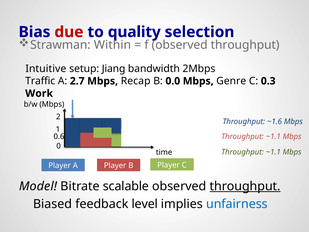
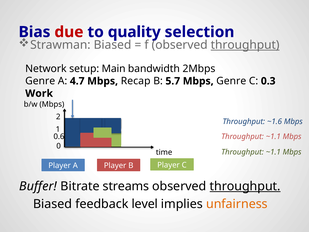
Strawman Within: Within -> Biased
throughput at (245, 45) underline: none -> present
Intuitive: Intuitive -> Network
Jiang: Jiang -> Main
Traffic at (40, 81): Traffic -> Genre
2.7: 2.7 -> 4.7
0.0: 0.0 -> 5.7
Model: Model -> Buffer
scalable: scalable -> streams
unfairness colour: blue -> orange
